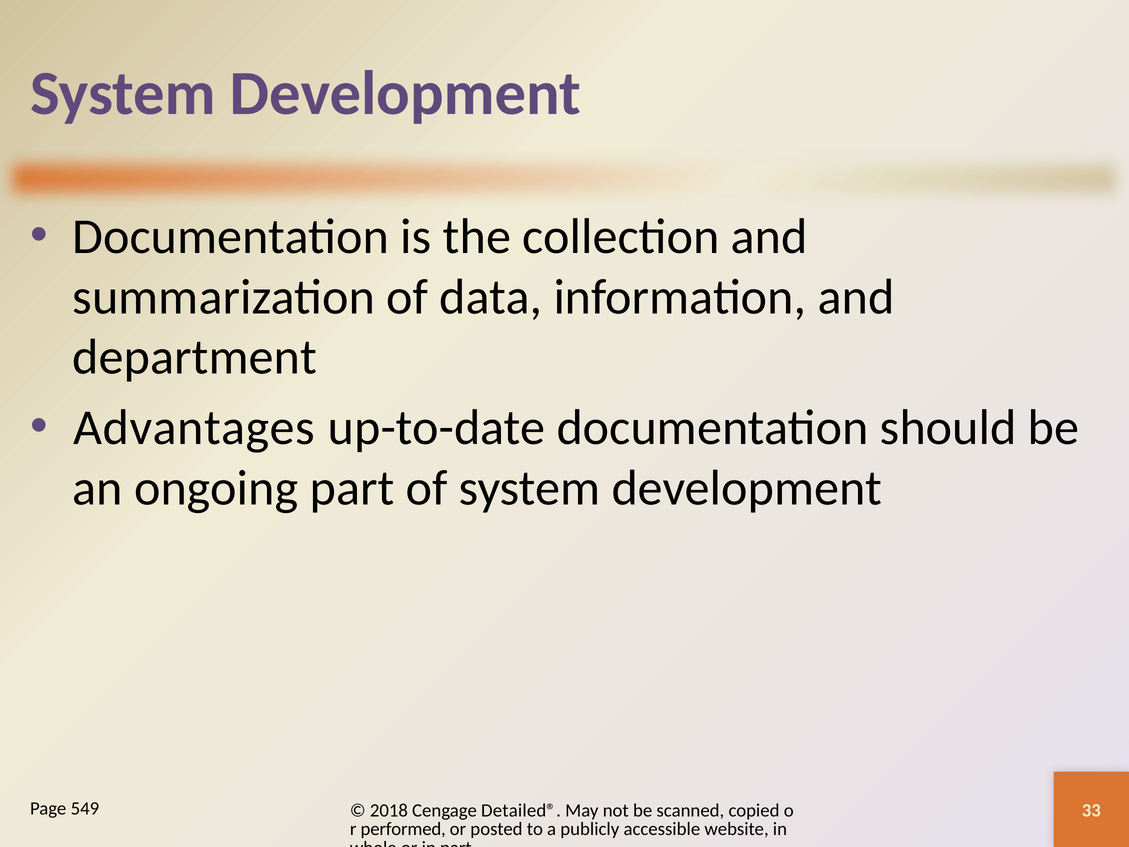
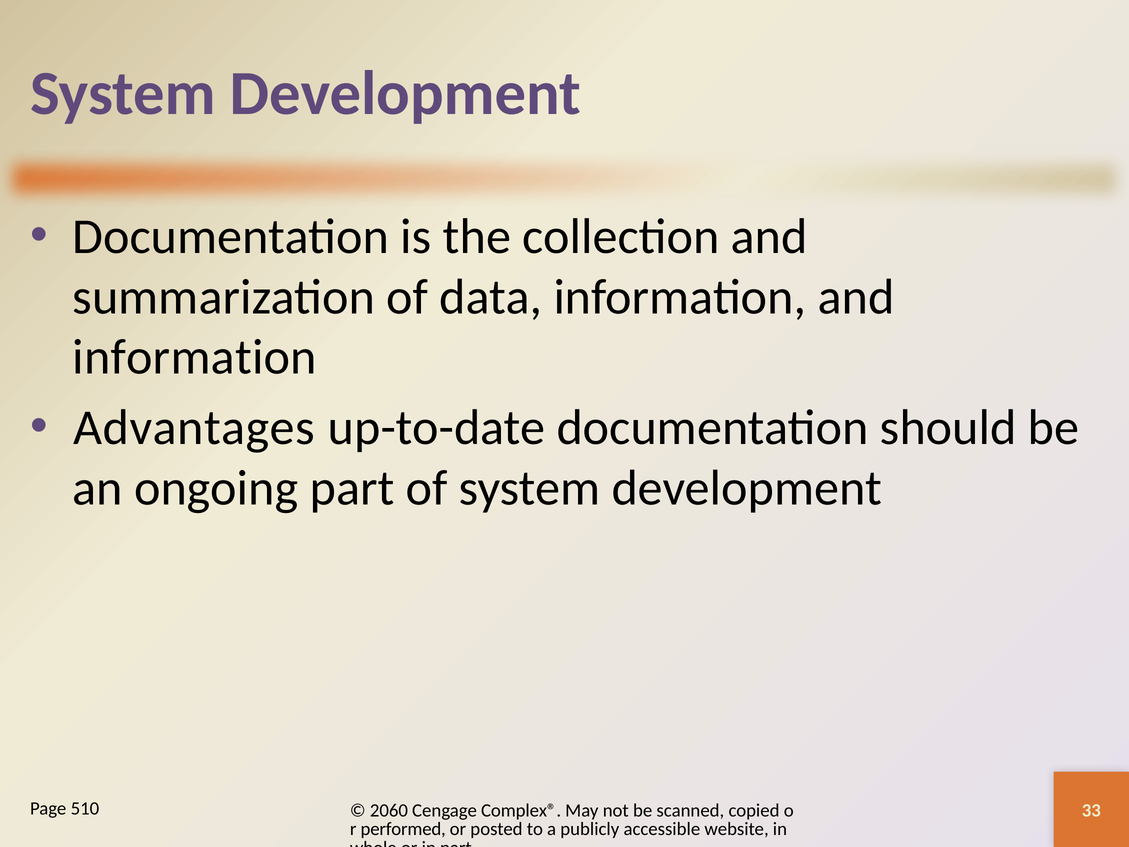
department at (195, 357): department -> information
549: 549 -> 510
2018: 2018 -> 2060
Detailed®: Detailed® -> Complex®
